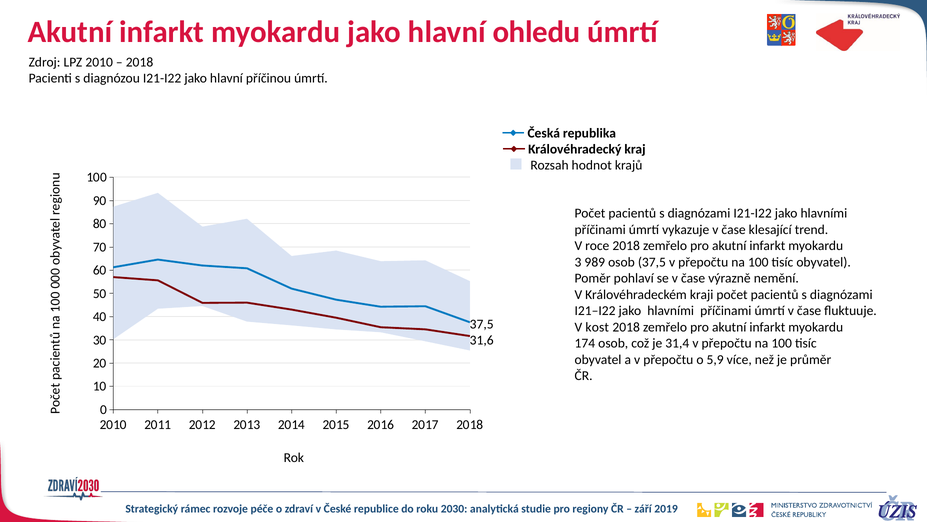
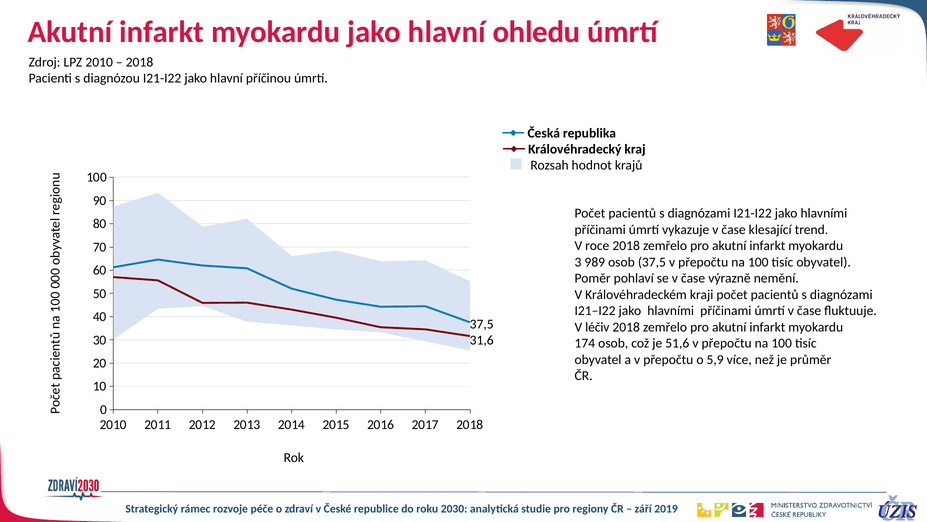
kost: kost -> léčiv
31,4: 31,4 -> 51,6
